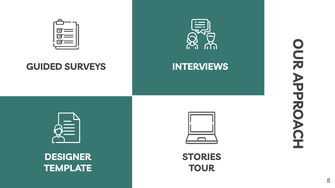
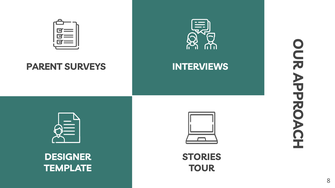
GUIDED: GUIDED -> PARENT
